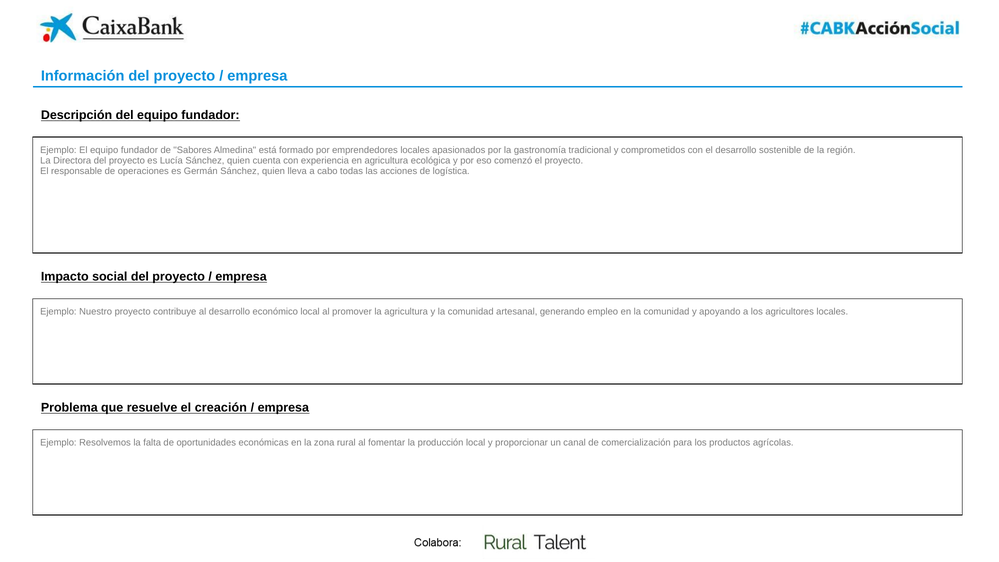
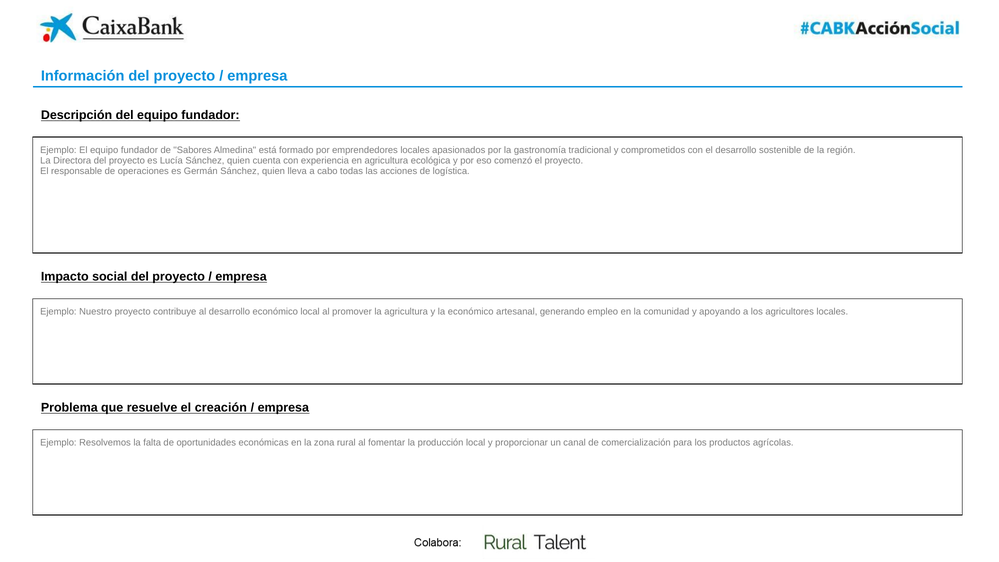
y la comunidad: comunidad -> económico
